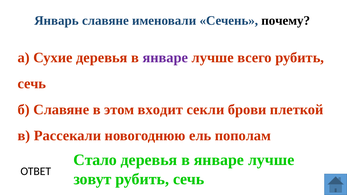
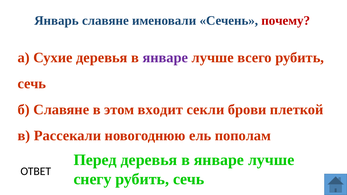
почему colour: black -> red
Стало: Стало -> Перед
зовут: зовут -> снегу
